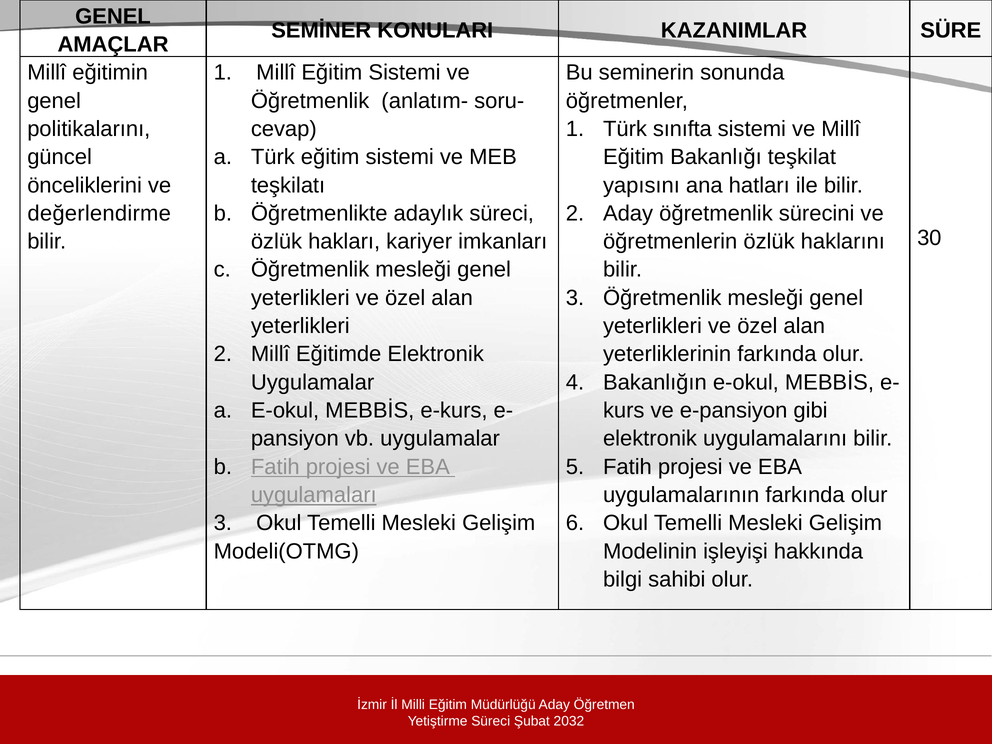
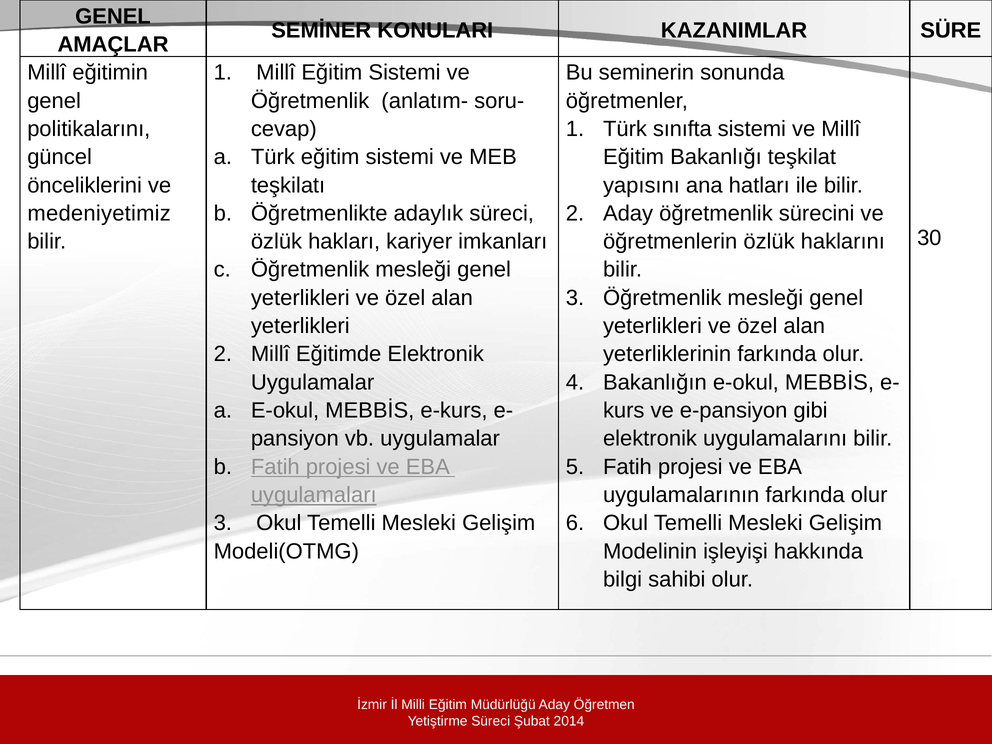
değerlendirme: değerlendirme -> medeniyetimiz
2032: 2032 -> 2014
